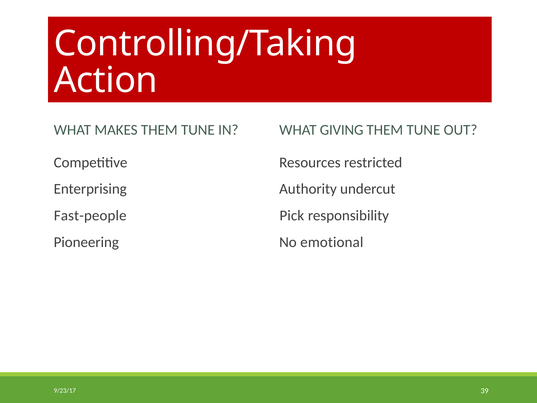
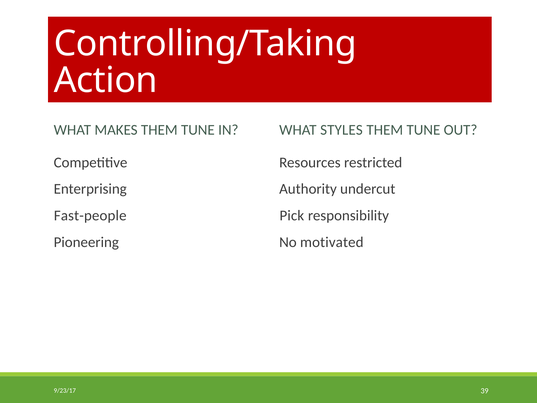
GIVING: GIVING -> STYLES
emotional: emotional -> motivated
